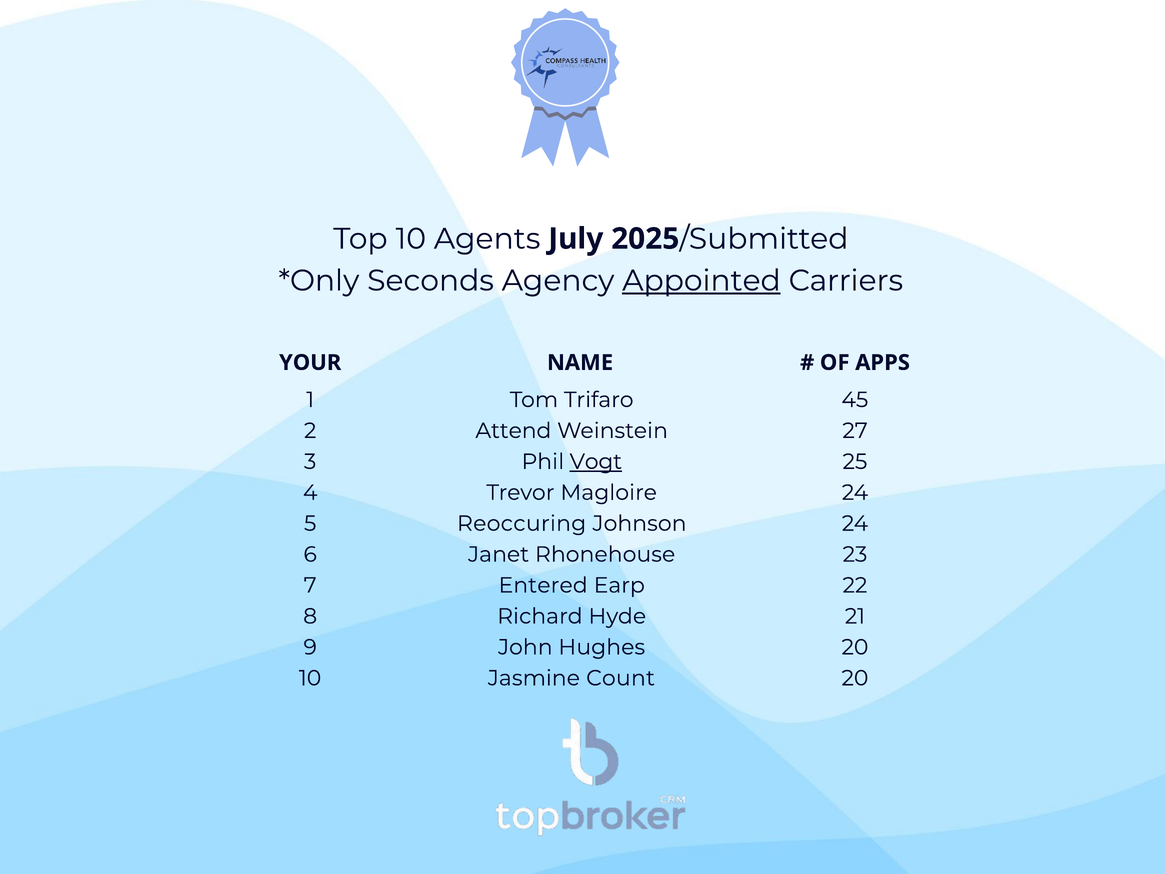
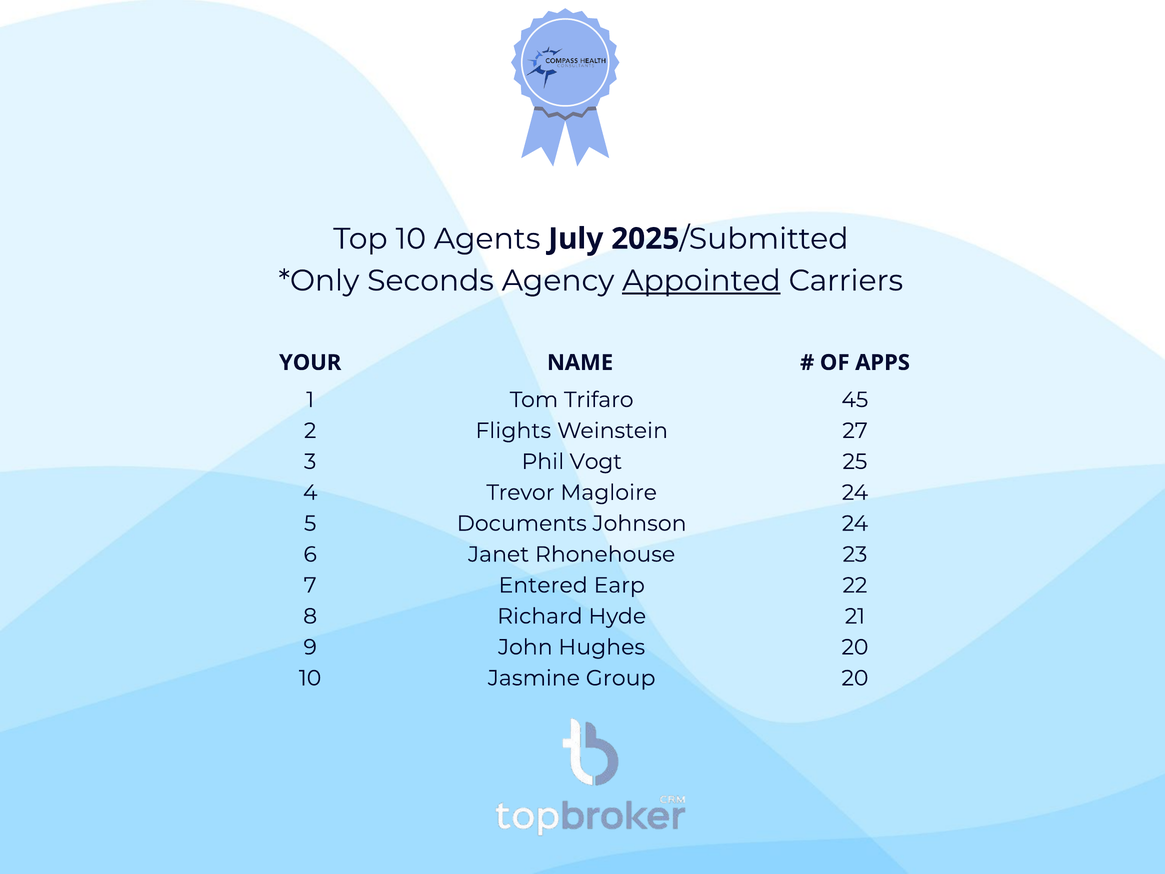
Attend: Attend -> Flights
Vogt underline: present -> none
Reoccuring: Reoccuring -> Documents
Count: Count -> Group
